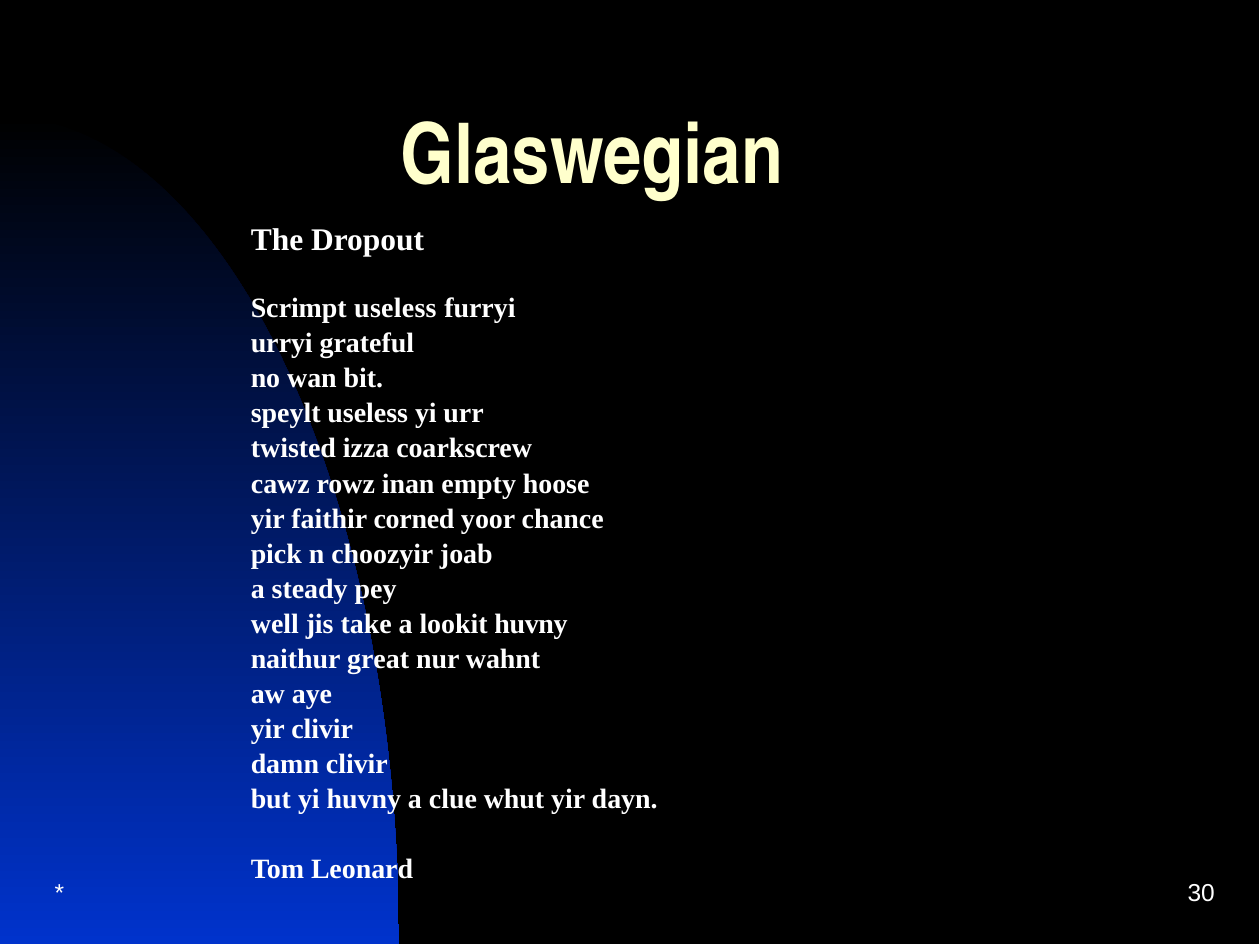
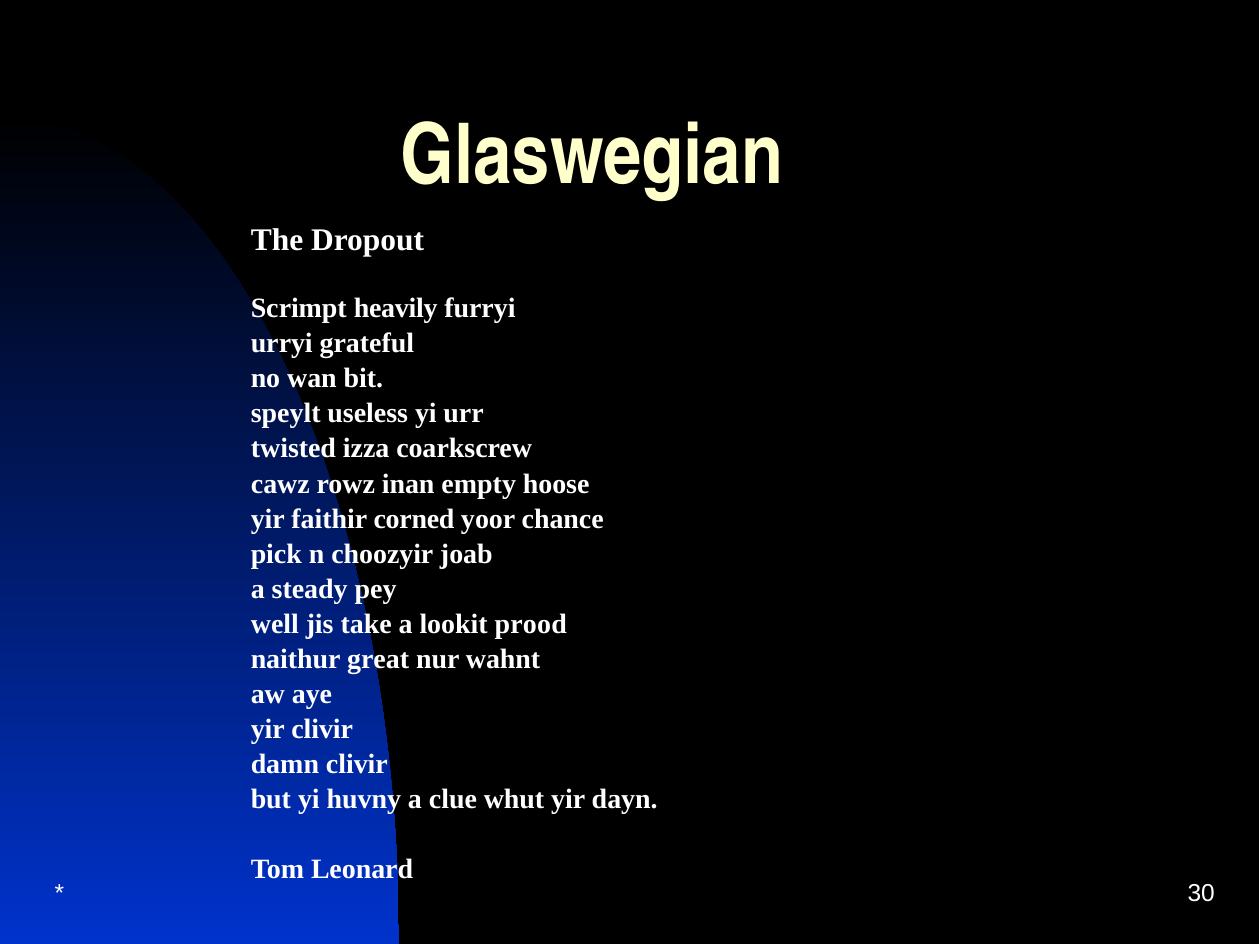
Scrimpt useless: useless -> heavily
lookit huvny: huvny -> prood
